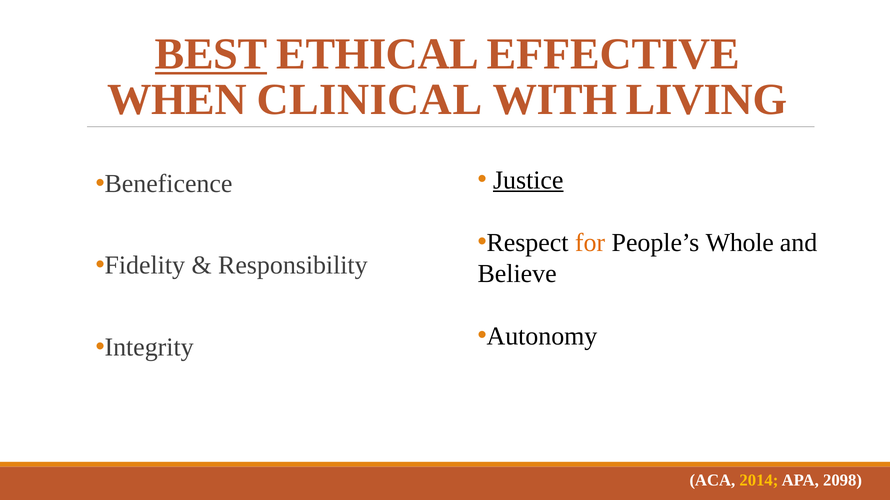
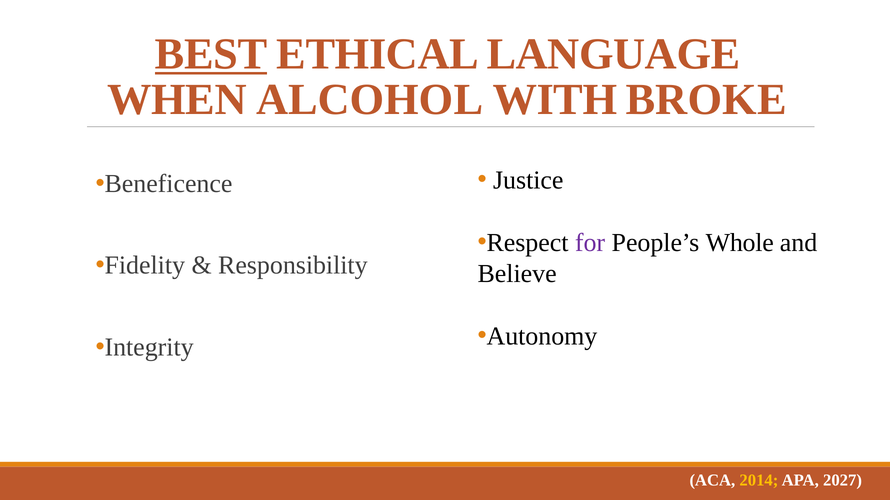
EFFECTIVE: EFFECTIVE -> LANGUAGE
CLINICAL: CLINICAL -> ALCOHOL
LIVING: LIVING -> BROKE
Justice underline: present -> none
for colour: orange -> purple
2098: 2098 -> 2027
